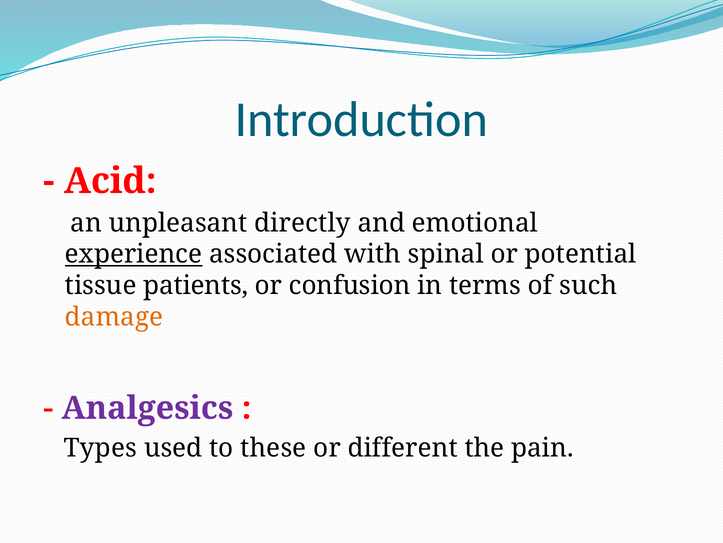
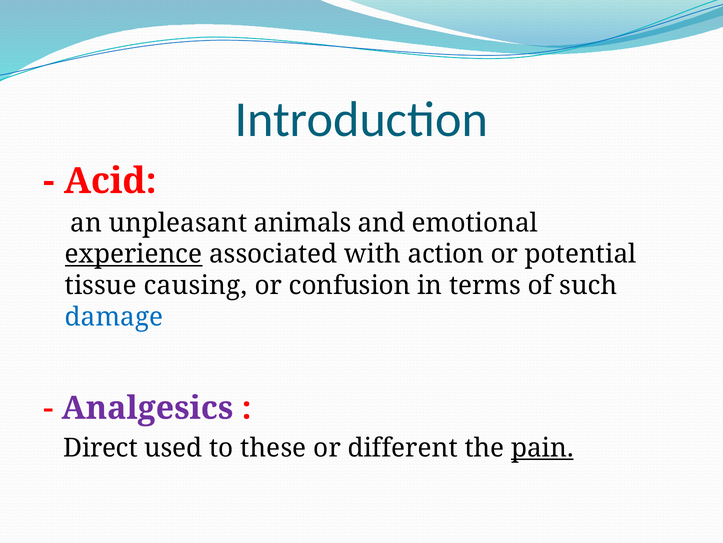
directly: directly -> animals
spinal: spinal -> action
patients: patients -> causing
damage colour: orange -> blue
Types: Types -> Direct
pain underline: none -> present
